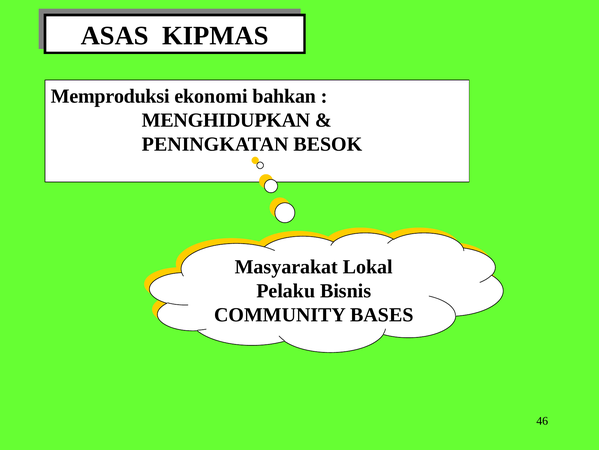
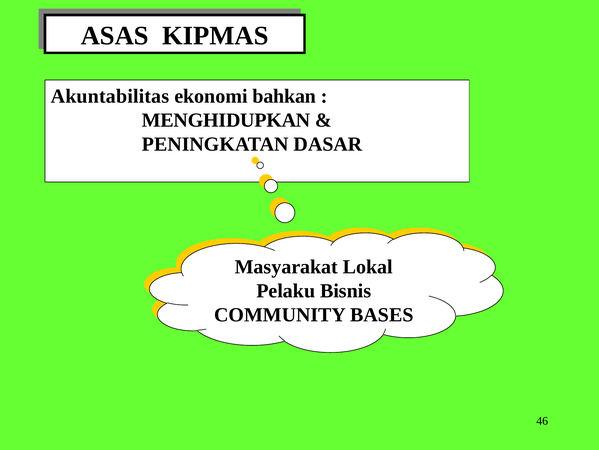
Memproduksi: Memproduksi -> Akuntabilitas
BESOK: BESOK -> DASAR
